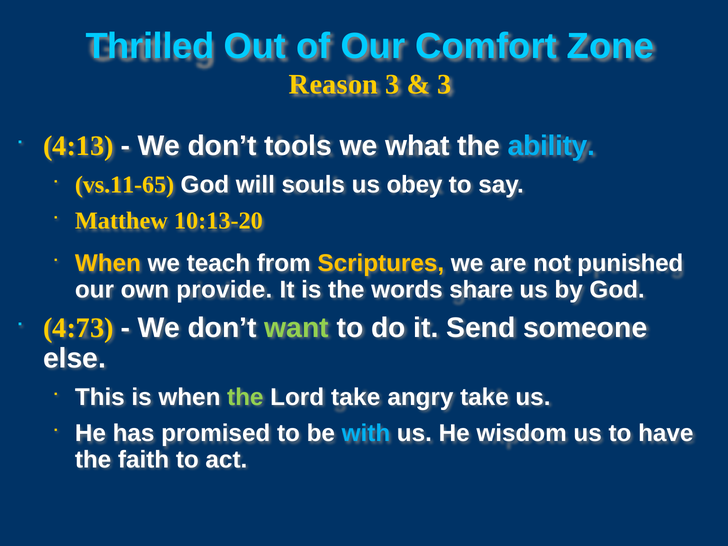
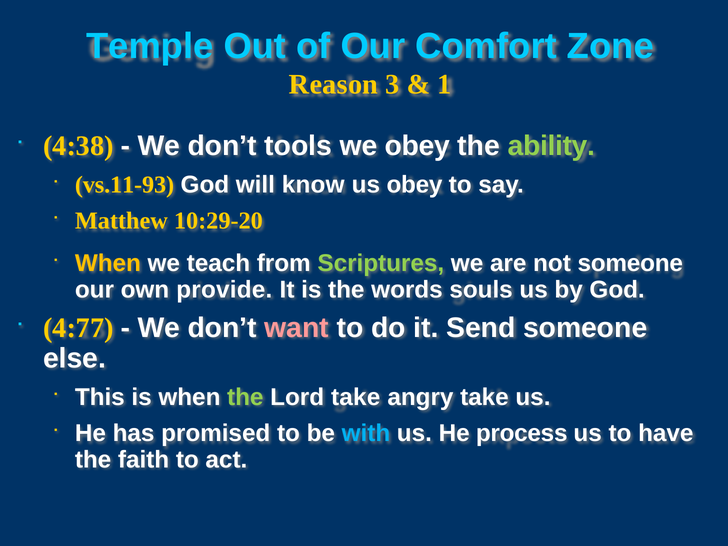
Thrilled: Thrilled -> Temple
3 at (444, 84): 3 -> 1
4:13: 4:13 -> 4:38
we what: what -> obey
ability colour: light blue -> light green
vs.11-65: vs.11-65 -> vs.11-93
souls: souls -> know
10:13-20: 10:13-20 -> 10:29-20
Scriptures colour: yellow -> light green
not punished: punished -> someone
share: share -> souls
4:73: 4:73 -> 4:77
want colour: light green -> pink
wisdom: wisdom -> process
